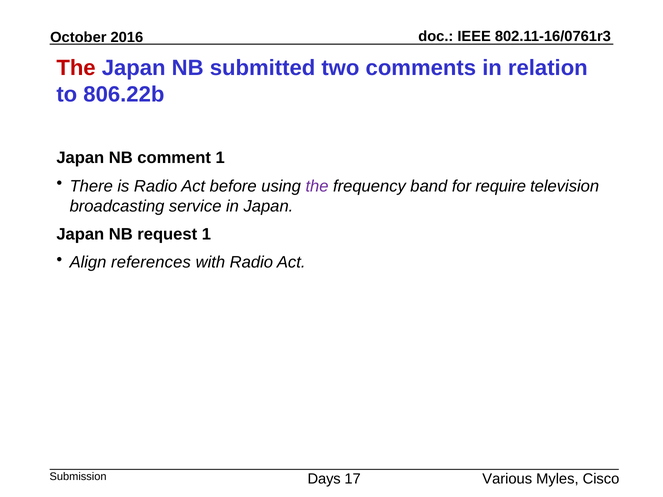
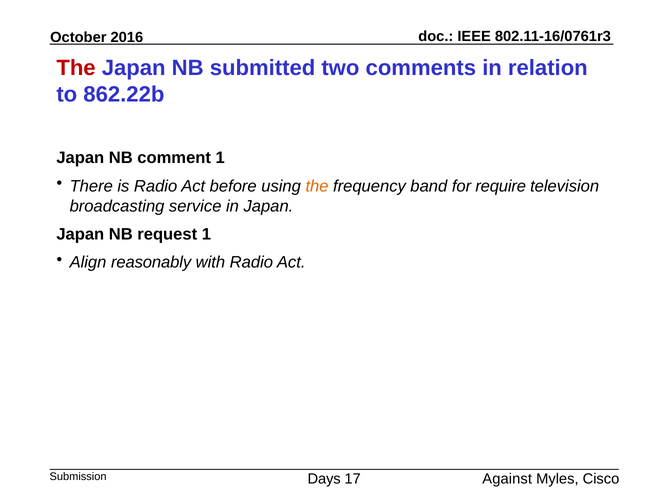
806.22b: 806.22b -> 862.22b
the at (317, 186) colour: purple -> orange
references: references -> reasonably
Various: Various -> Against
